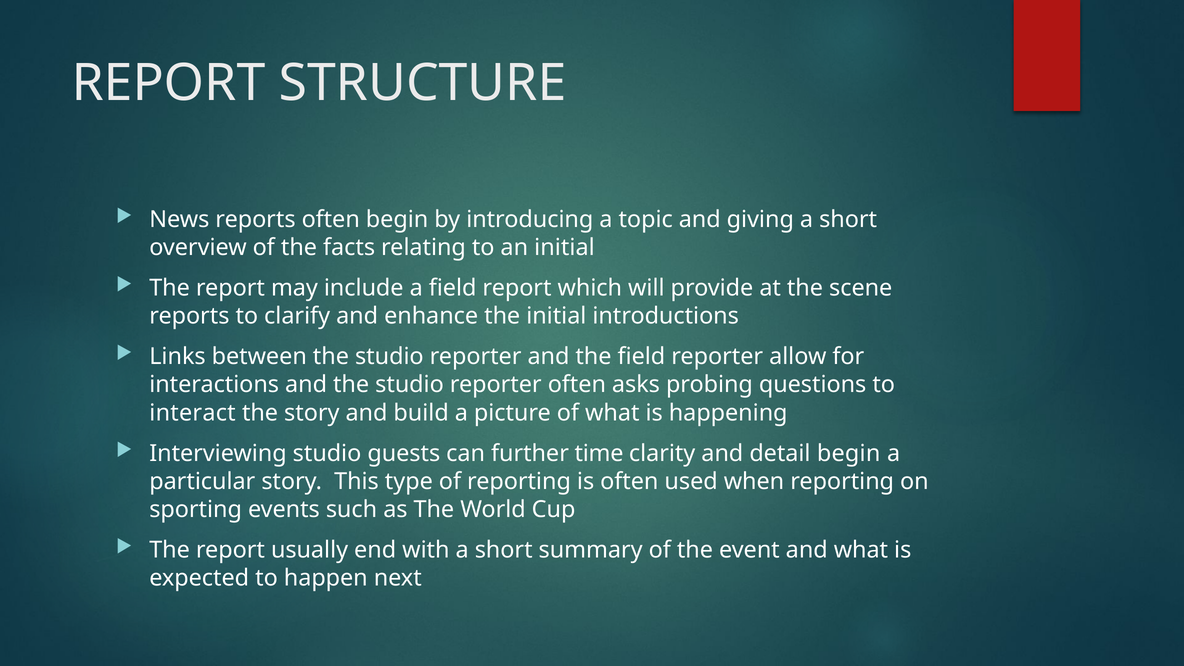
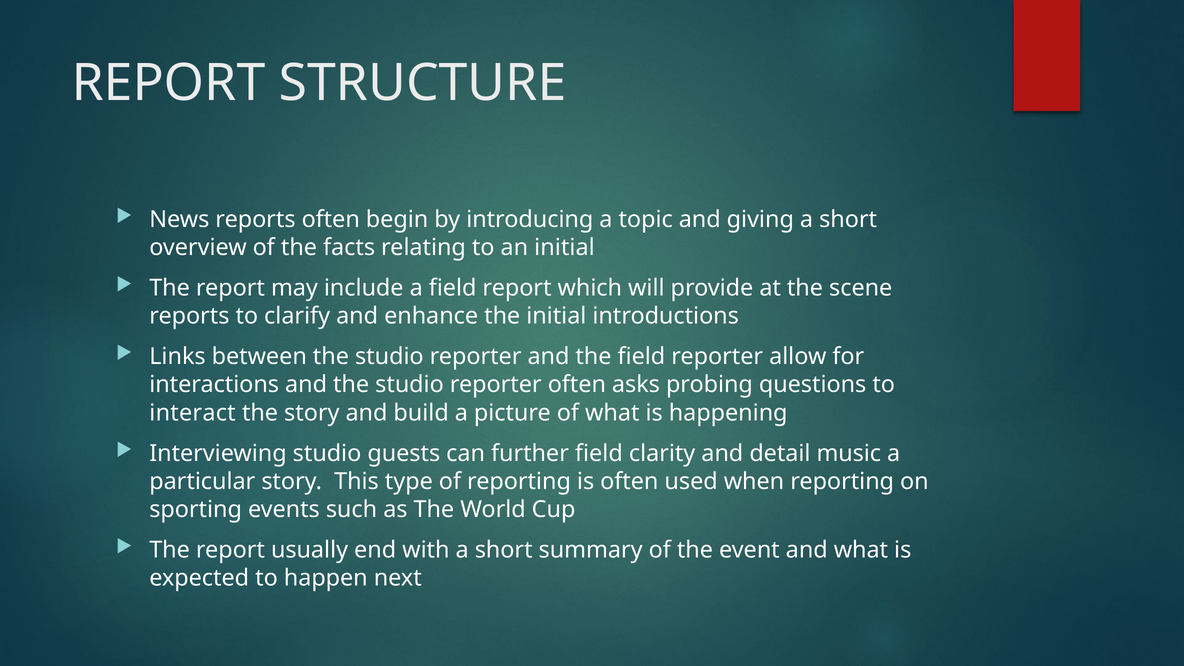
further time: time -> field
detail begin: begin -> music
